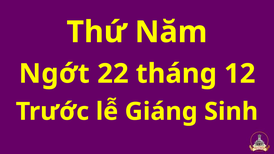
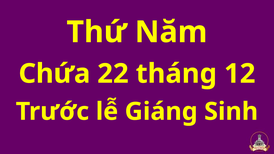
Ngớt: Ngớt -> Chứa
